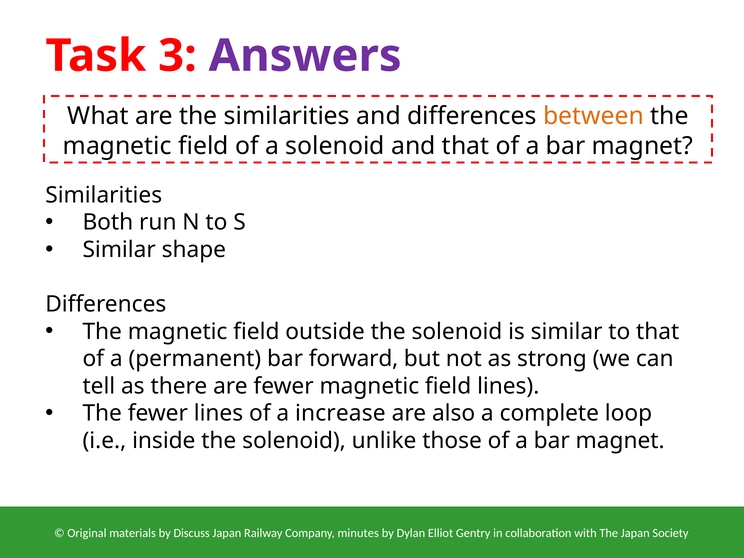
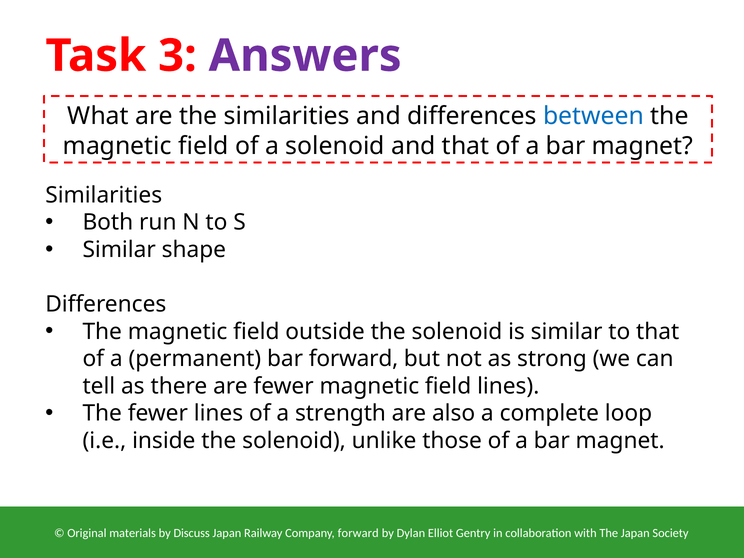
between colour: orange -> blue
increase: increase -> strength
Company minutes: minutes -> forward
